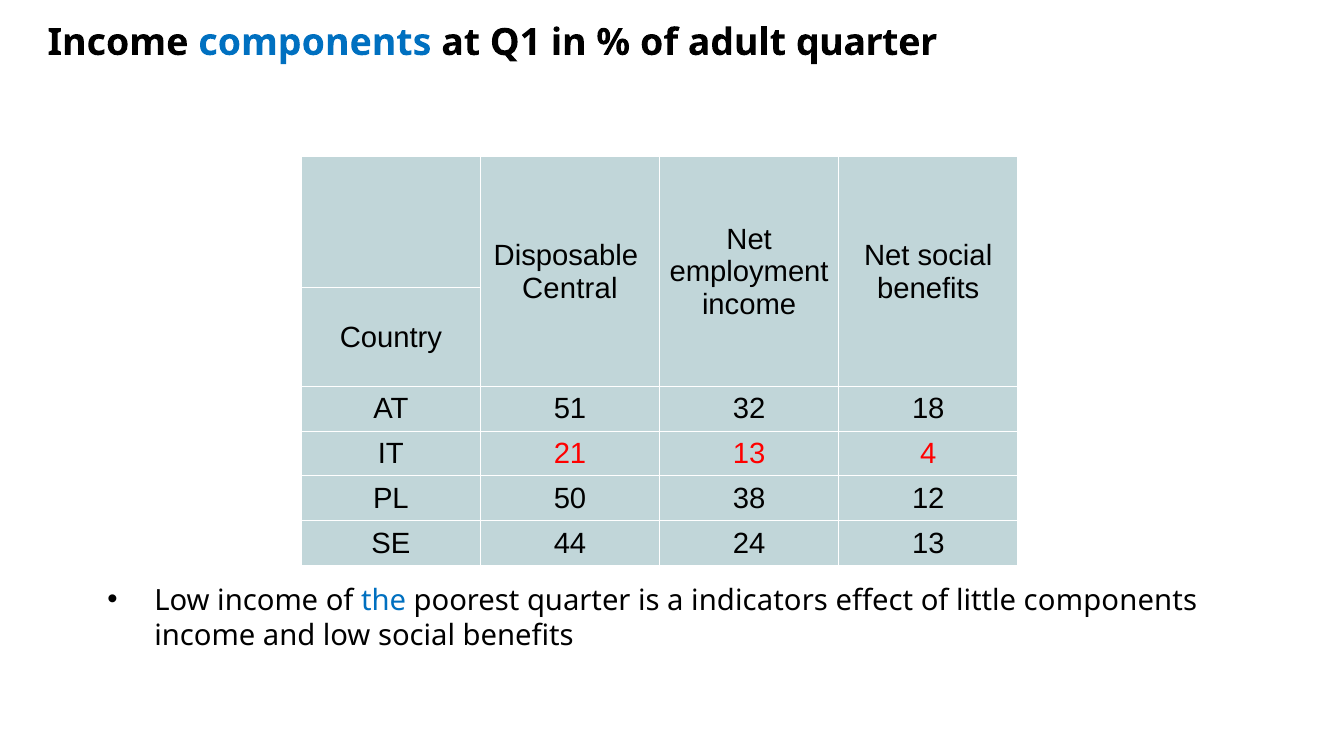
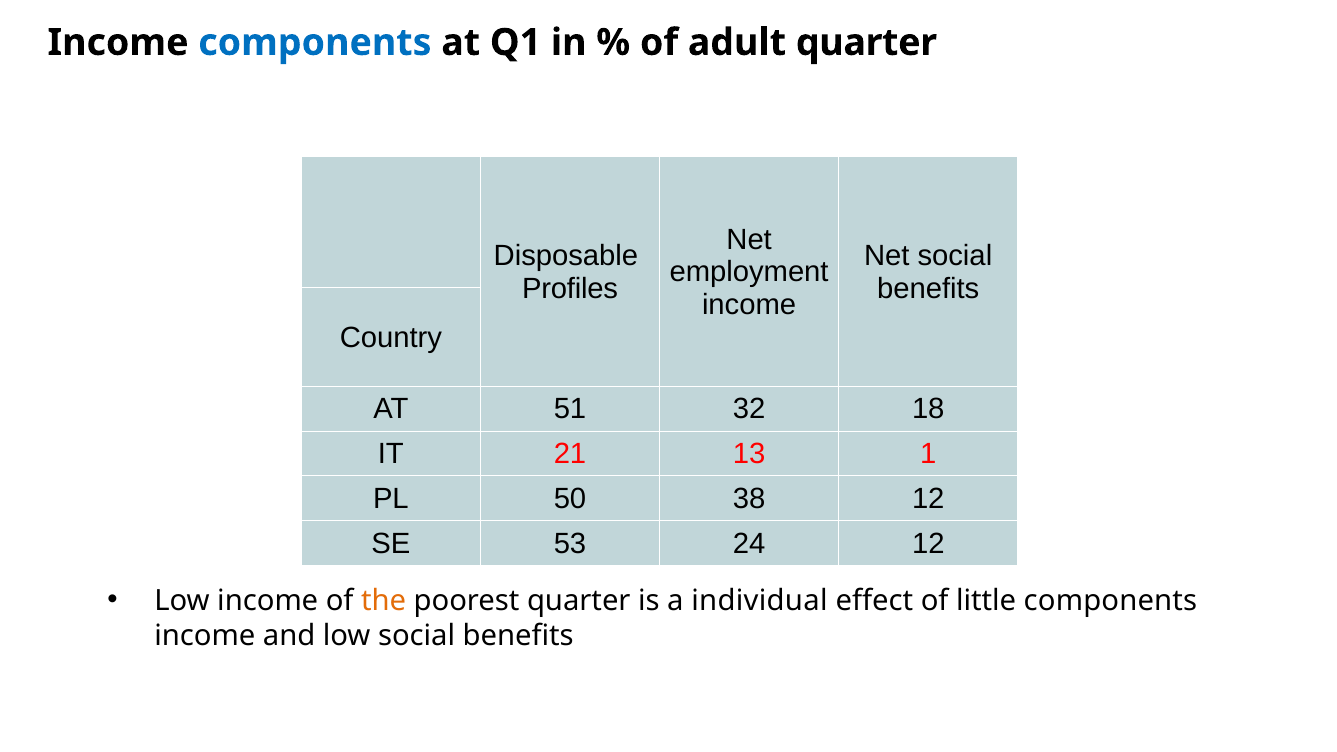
Central: Central -> Profiles
4: 4 -> 1
44: 44 -> 53
24 13: 13 -> 12
the colour: blue -> orange
indicators: indicators -> individual
